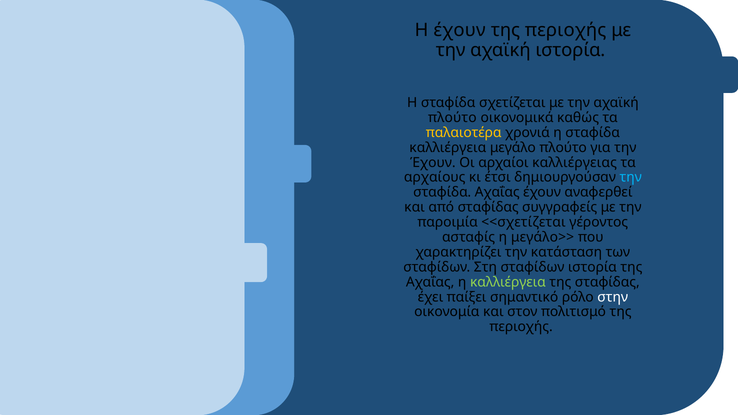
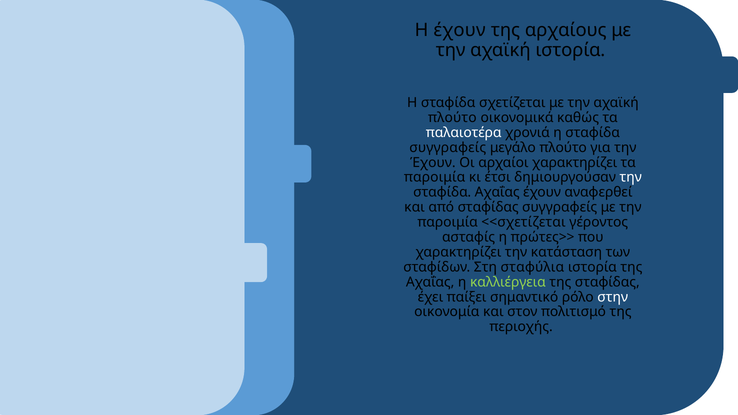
περιοχής at (566, 30): περιοχής -> αρχαίους
παλαιοτέρα colour: yellow -> white
καλλιέργεια at (448, 148): καλλιέργεια -> συγγραφείς
αρχαίοι καλλιέργειας: καλλιέργειας -> χαρακτηρίζει
αρχαίους at (435, 177): αρχαίους -> παροιμία
την at (631, 177) colour: light blue -> white
μεγάλο>>: μεγάλο>> -> πρώτες>>
Στη σταφίδων: σταφίδων -> σταφύλια
